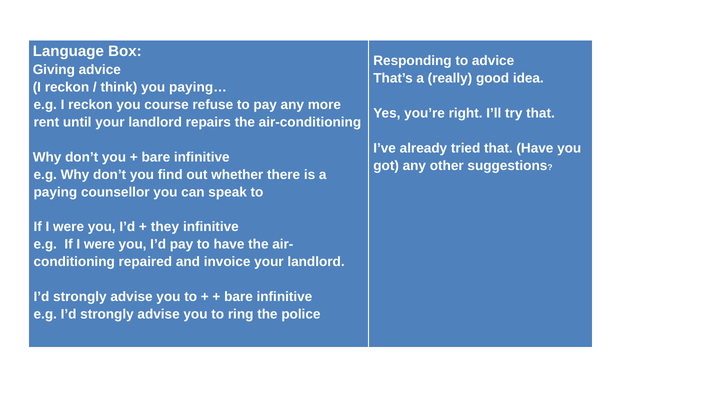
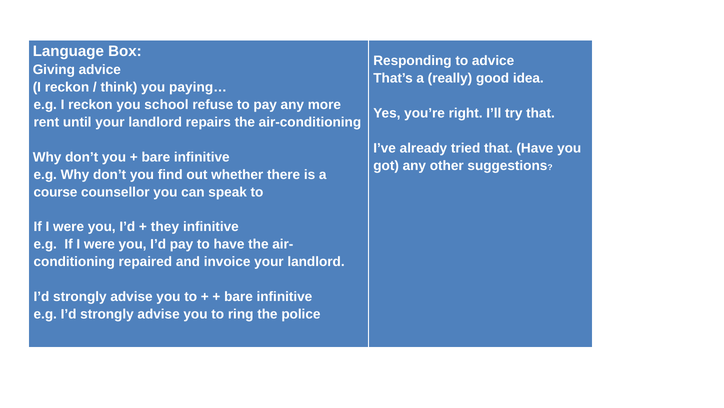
course: course -> school
paying: paying -> course
